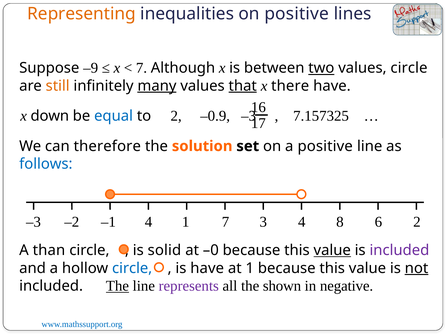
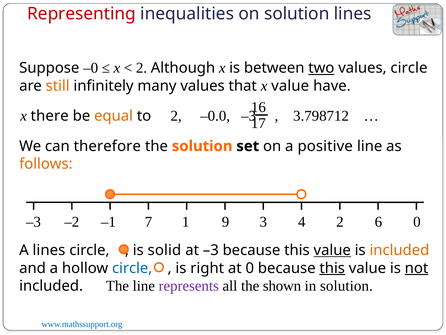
Representing colour: orange -> red
on positive: positive -> solution
–9: –9 -> –0
7 at (142, 68): 7 -> 2
many underline: present -> none
that underline: present -> none
x there: there -> value
down: down -> there
equal colour: blue -> orange
–0.9: –0.9 -> –0.0
7.157325: 7.157325 -> 3.798712
follows colour: blue -> orange
–1 4: 4 -> 7
1 7: 7 -> 9
4 8: 8 -> 2
6 2: 2 -> 0
A than: than -> lines
at –0: –0 -> –3
included at (399, 250) colour: purple -> orange
is have: have -> right
at 1: 1 -> 0
this at (332, 268) underline: none -> present
The at (117, 286) underline: present -> none
in negative: negative -> solution
